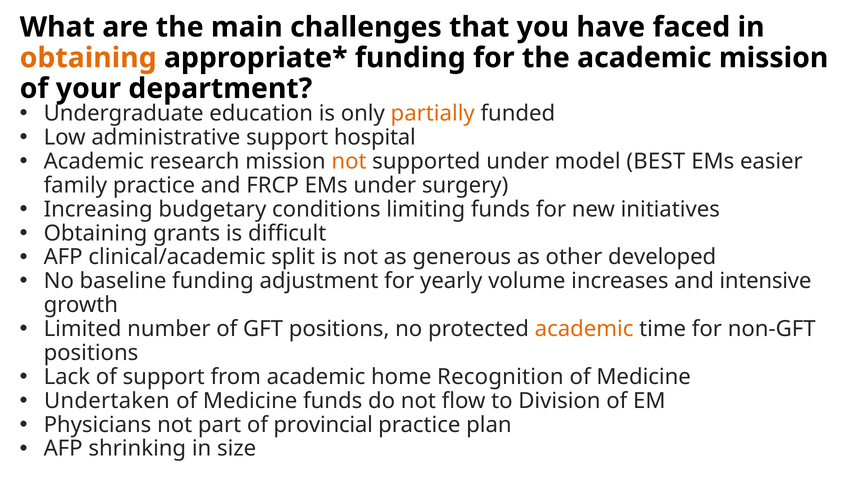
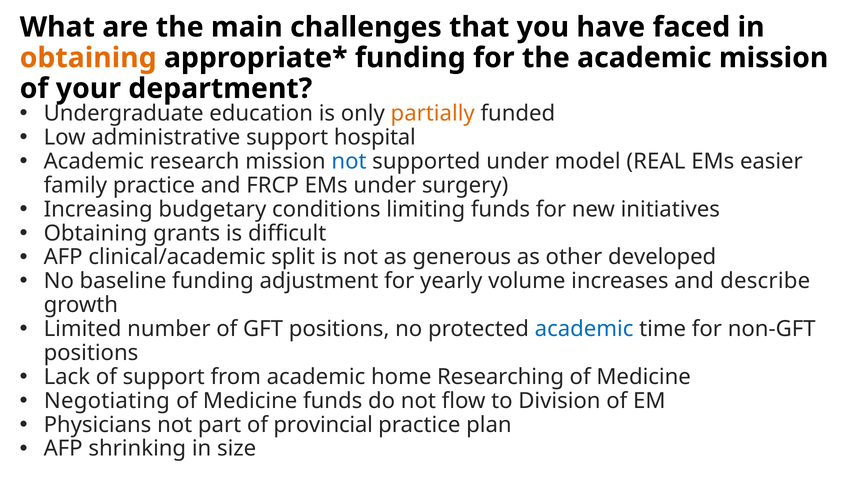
not at (349, 161) colour: orange -> blue
BEST: BEST -> REAL
intensive: intensive -> describe
academic at (584, 329) colour: orange -> blue
Recognition: Recognition -> Researching
Undertaken: Undertaken -> Negotiating
